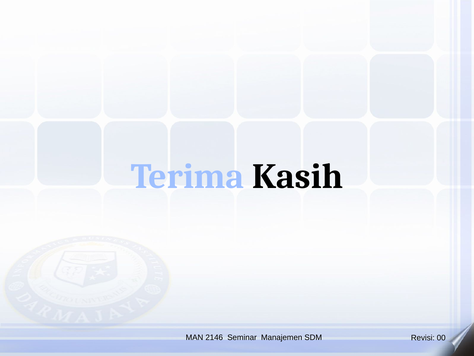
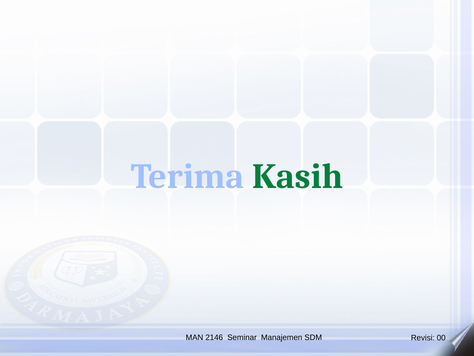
Kasih colour: black -> green
